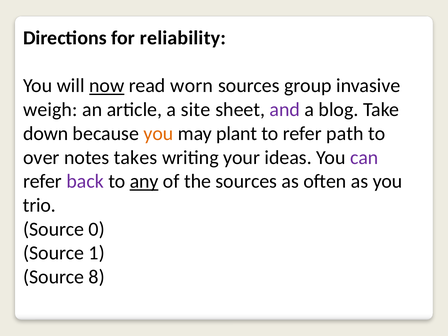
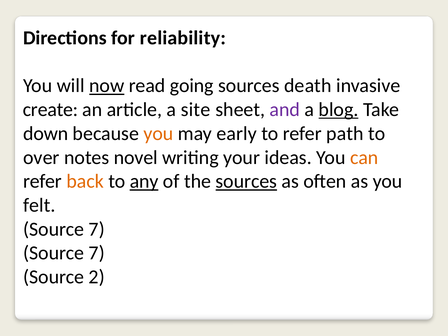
worn: worn -> going
group: group -> death
weigh: weigh -> create
blog underline: none -> present
plant: plant -> early
takes: takes -> novel
can colour: purple -> orange
back colour: purple -> orange
sources at (246, 181) underline: none -> present
trio: trio -> felt
0 at (97, 229): 0 -> 7
1 at (97, 253): 1 -> 7
8: 8 -> 2
